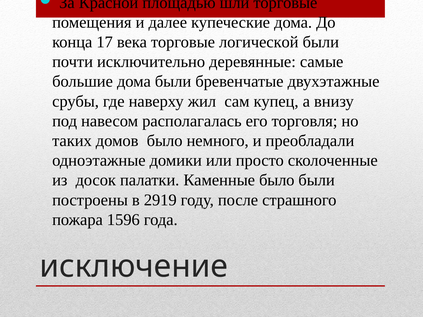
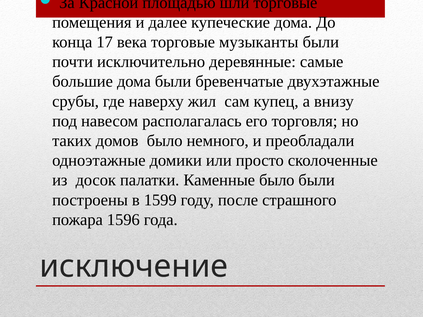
логической: логической -> музыканты
2919: 2919 -> 1599
